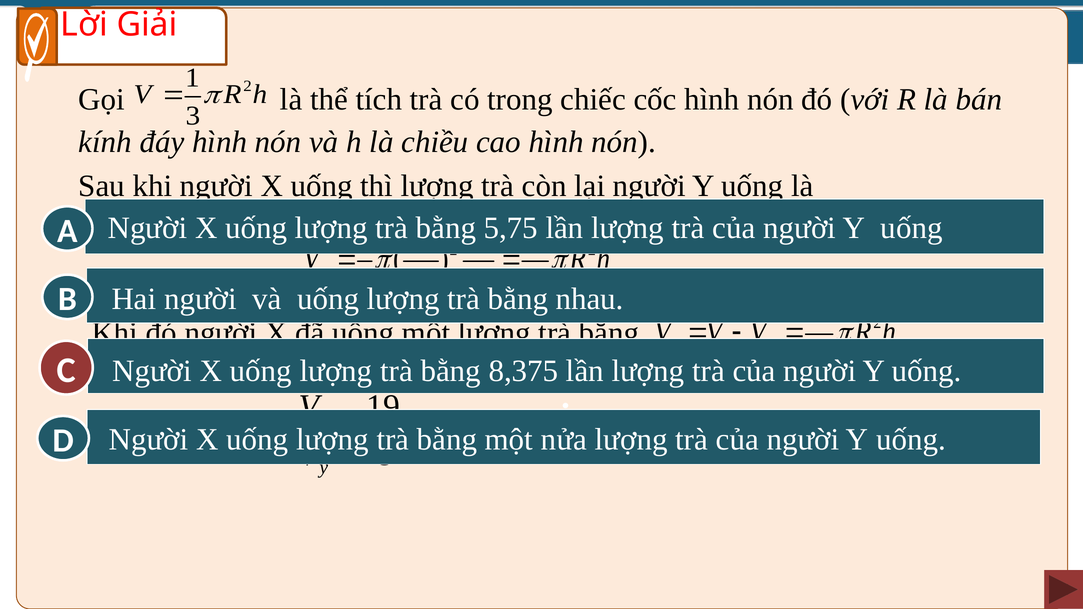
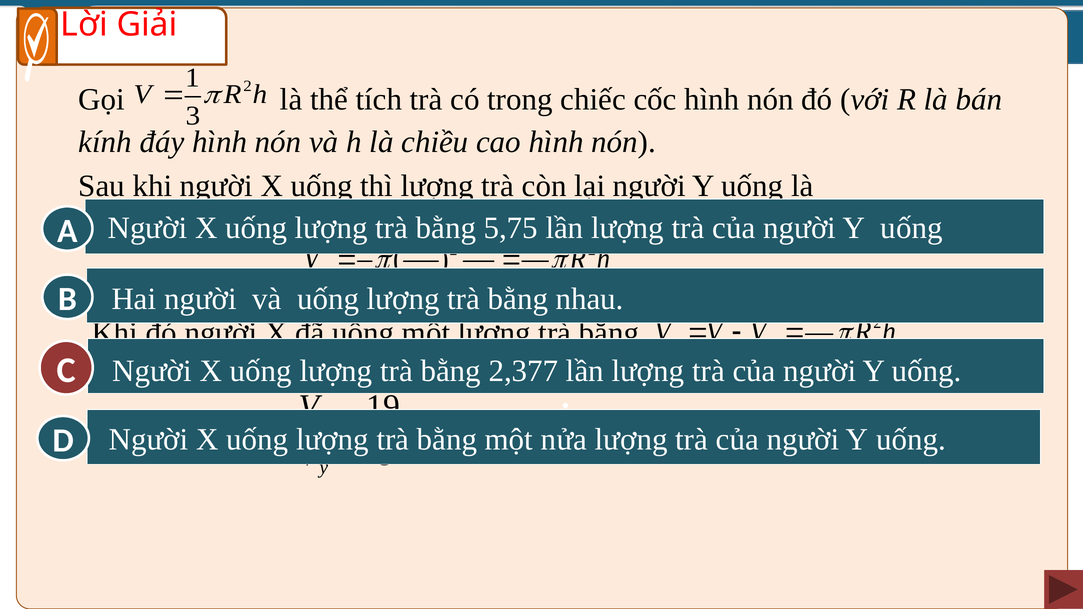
8,375: 8,375 -> 2,377
